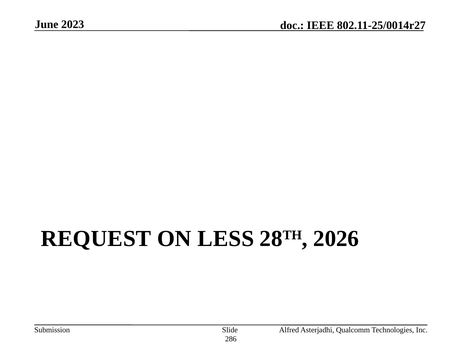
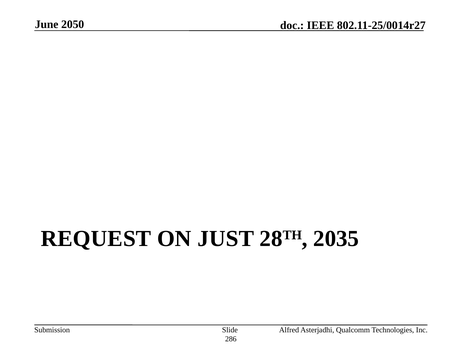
2023: 2023 -> 2050
LESS: LESS -> JUST
2026: 2026 -> 2035
